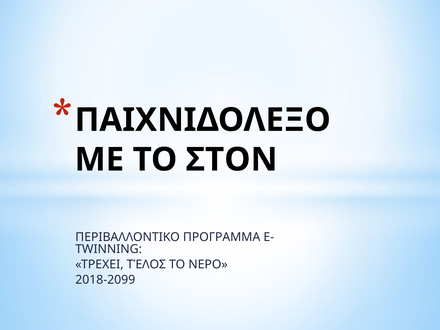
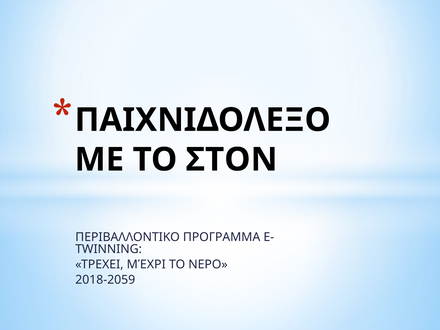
ΤΈΛΟΣ: ΤΈΛΟΣ -> ΜΈΧΡΙ
2018-2099: 2018-2099 -> 2018-2059
